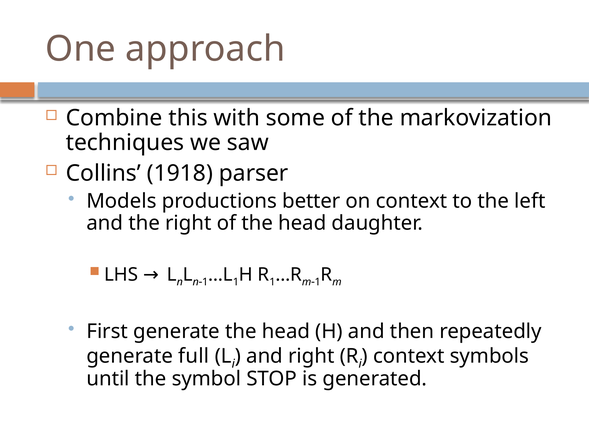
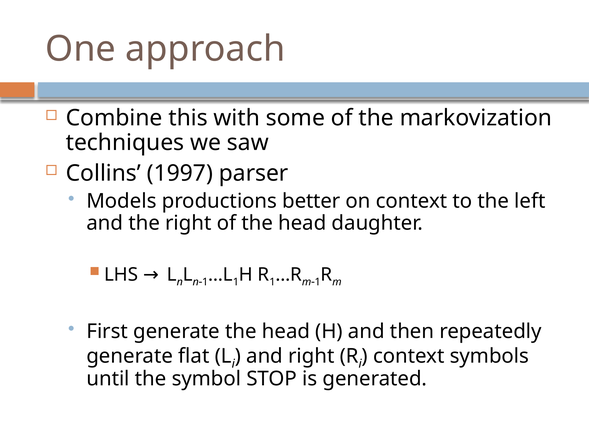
1918: 1918 -> 1997
full: full -> flat
